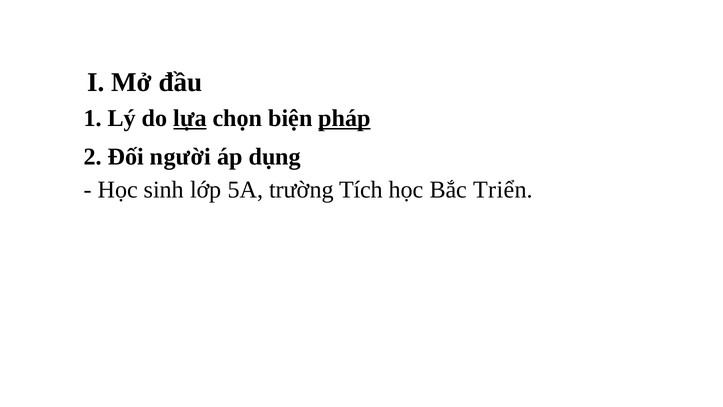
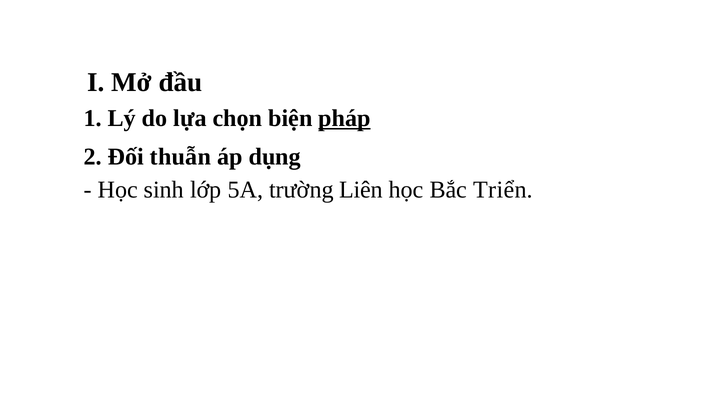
lựa underline: present -> none
người: người -> thuẫn
Tích: Tích -> Liên
